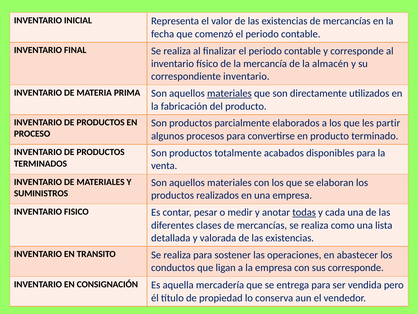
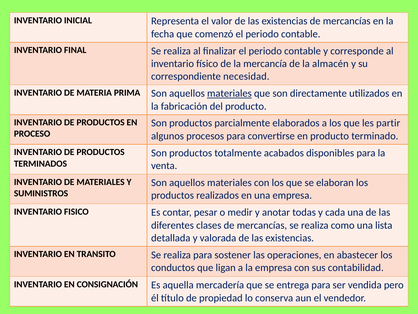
correspondiente inventario: inventario -> necesidad
todas underline: present -> none
sus corresponde: corresponde -> contabilidad
